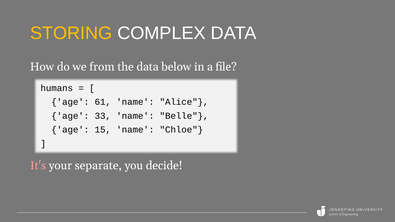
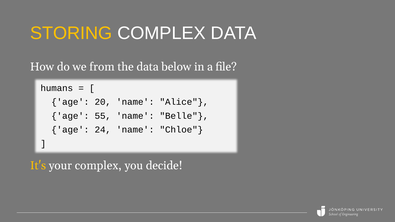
61: 61 -> 20
33: 33 -> 55
15: 15 -> 24
It's colour: pink -> yellow
your separate: separate -> complex
